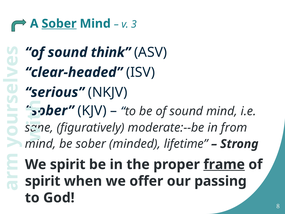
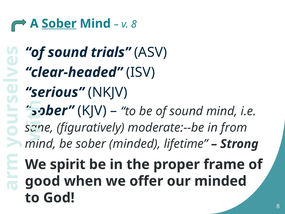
v 3: 3 -> 8
think: think -> trials
frame underline: present -> none
spirit at (43, 181): spirit -> good
our passing: passing -> minded
